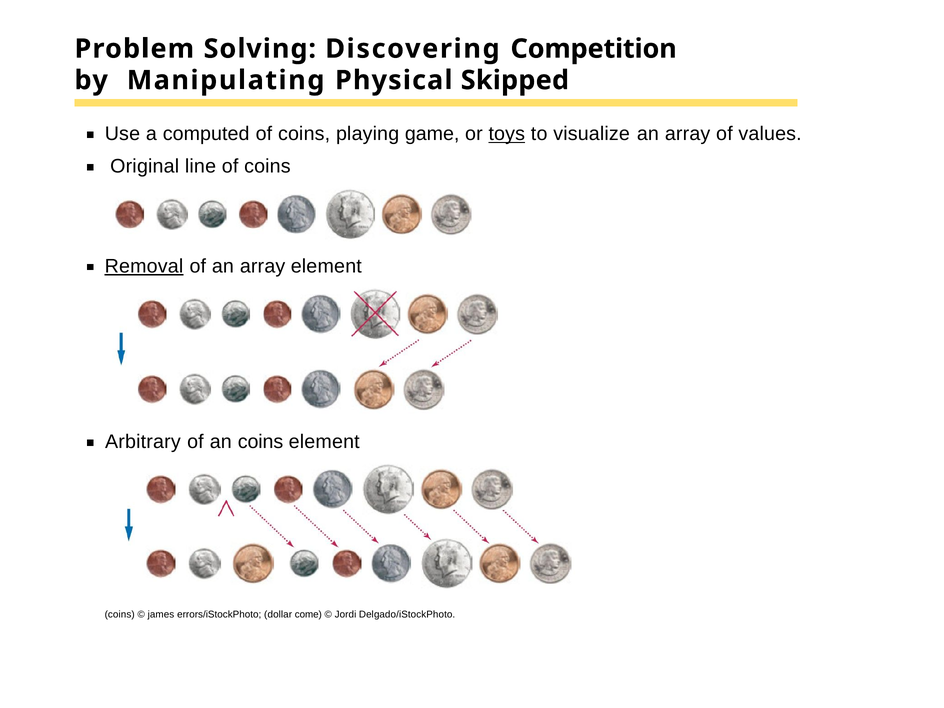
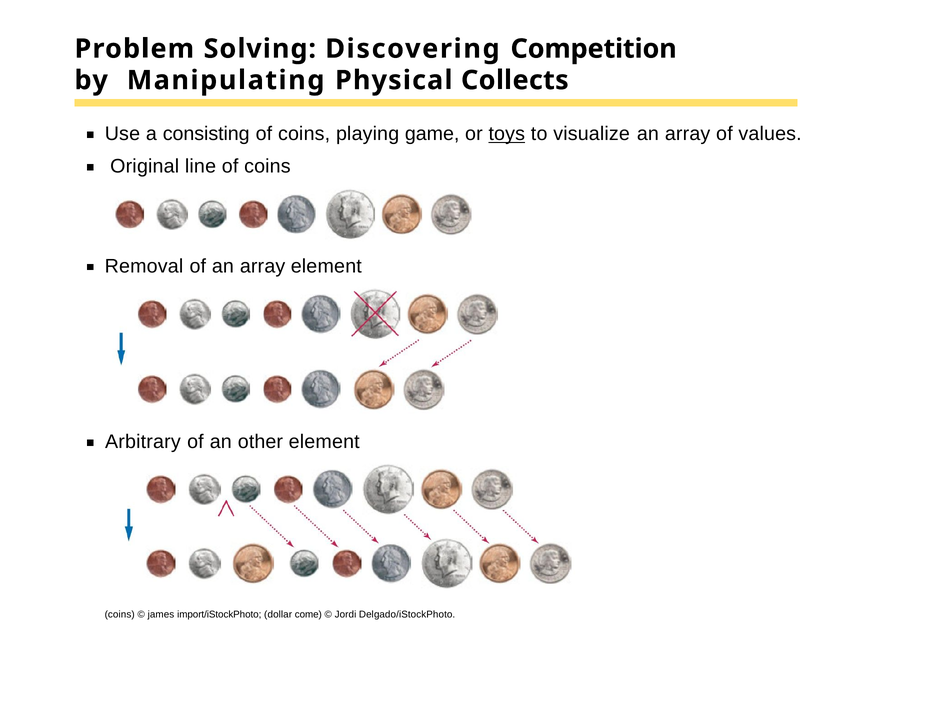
Skipped: Skipped -> Collects
computed: computed -> consisting
Removal underline: present -> none
an coins: coins -> other
errors/iStockPhoto: errors/iStockPhoto -> import/iStockPhoto
